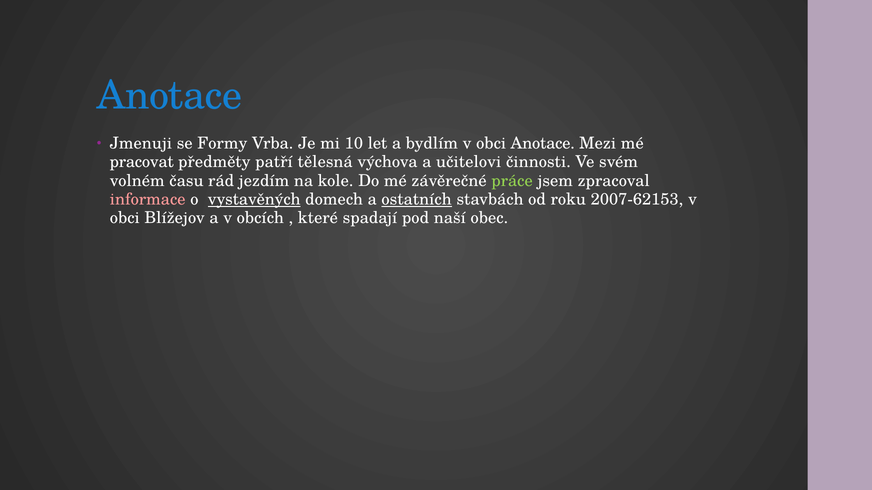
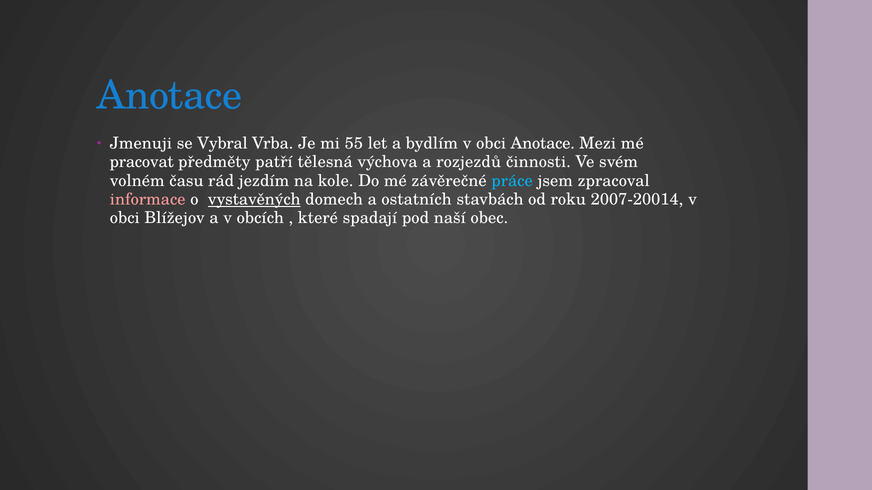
Formy: Formy -> Vybral
10: 10 -> 55
učitelovi: učitelovi -> rozjezdů
práce colour: light green -> light blue
ostatních underline: present -> none
2007-62153: 2007-62153 -> 2007-20014
